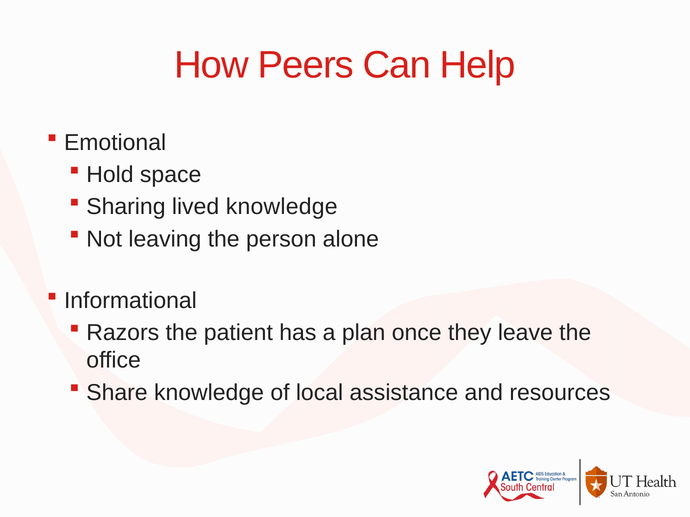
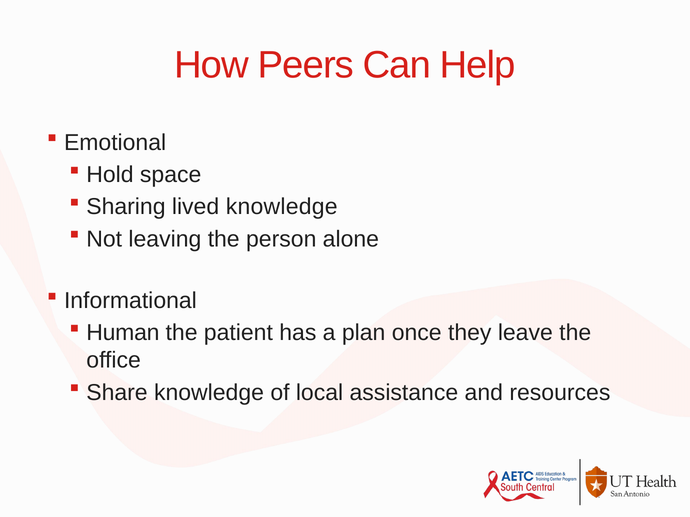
Razors: Razors -> Human
